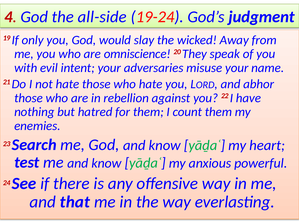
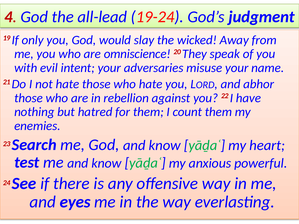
all-side: all-side -> all-lead
that: that -> eyes
